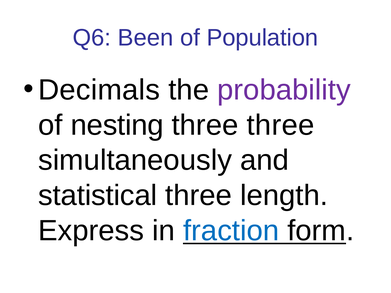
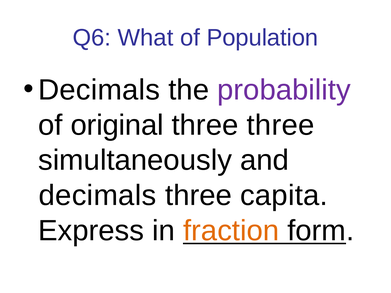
Been: Been -> What
nesting: nesting -> original
statistical at (98, 196): statistical -> decimals
length: length -> capita
fraction colour: blue -> orange
